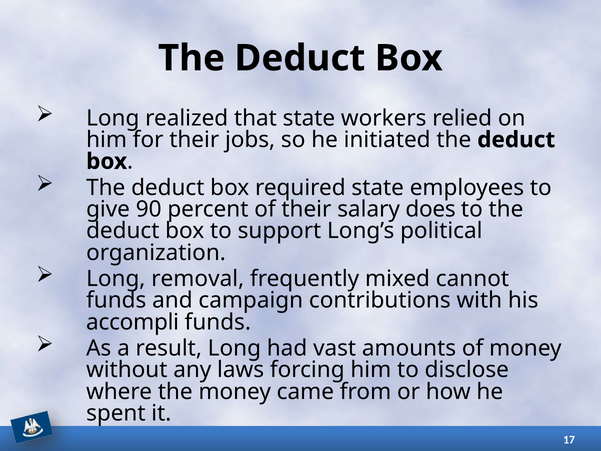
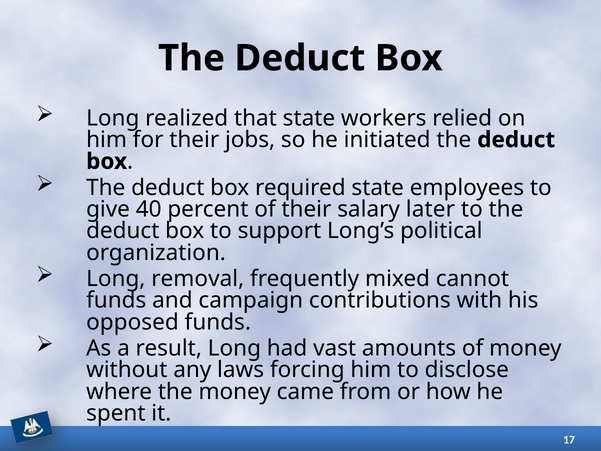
90: 90 -> 40
does: does -> later
accompli: accompli -> opposed
